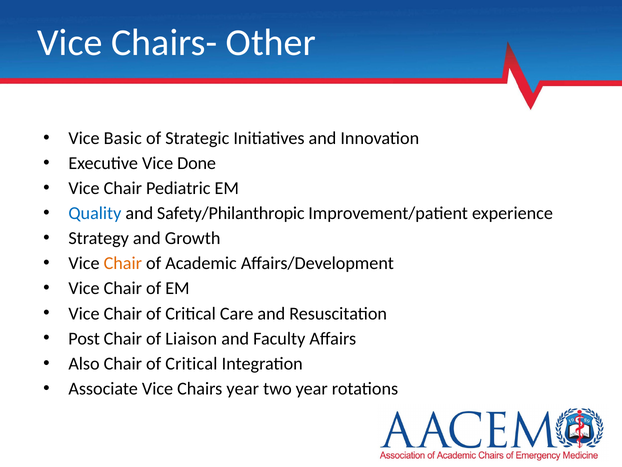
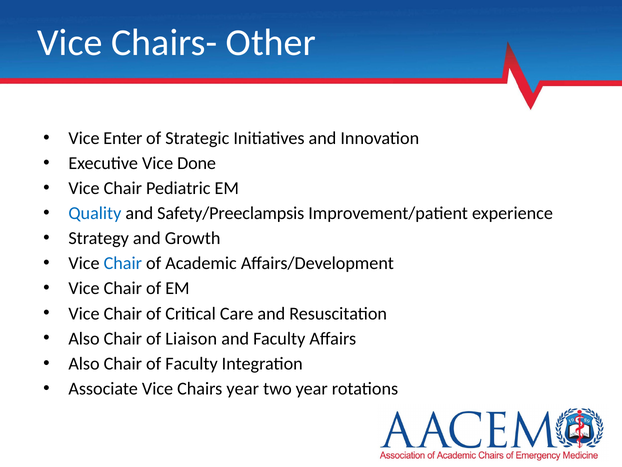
Basic: Basic -> Enter
Safety/Philanthropic: Safety/Philanthropic -> Safety/Preeclampsis
Chair at (123, 263) colour: orange -> blue
Post at (84, 338): Post -> Also
Critical at (191, 363): Critical -> Faculty
